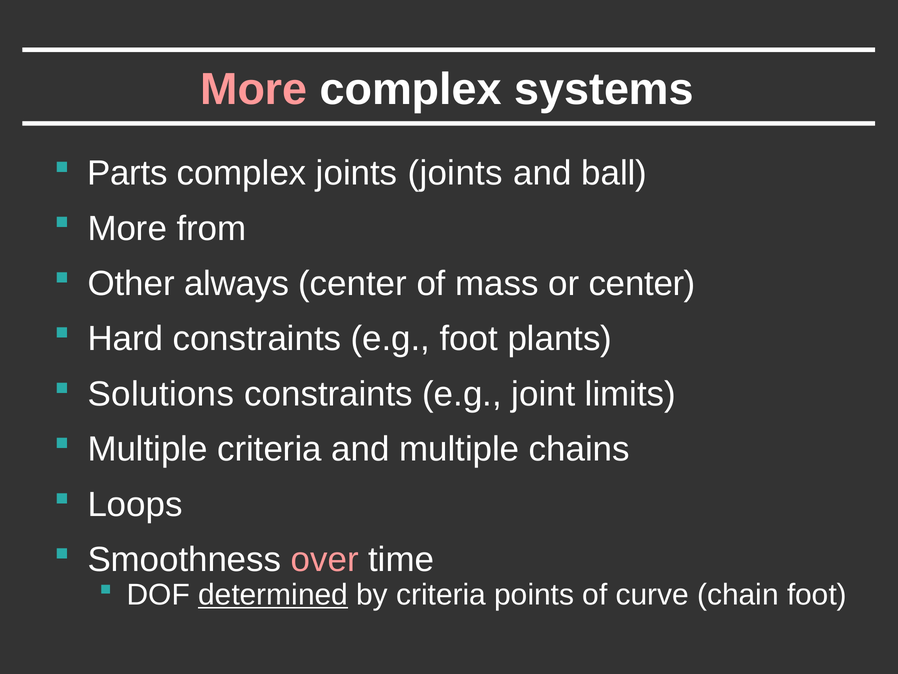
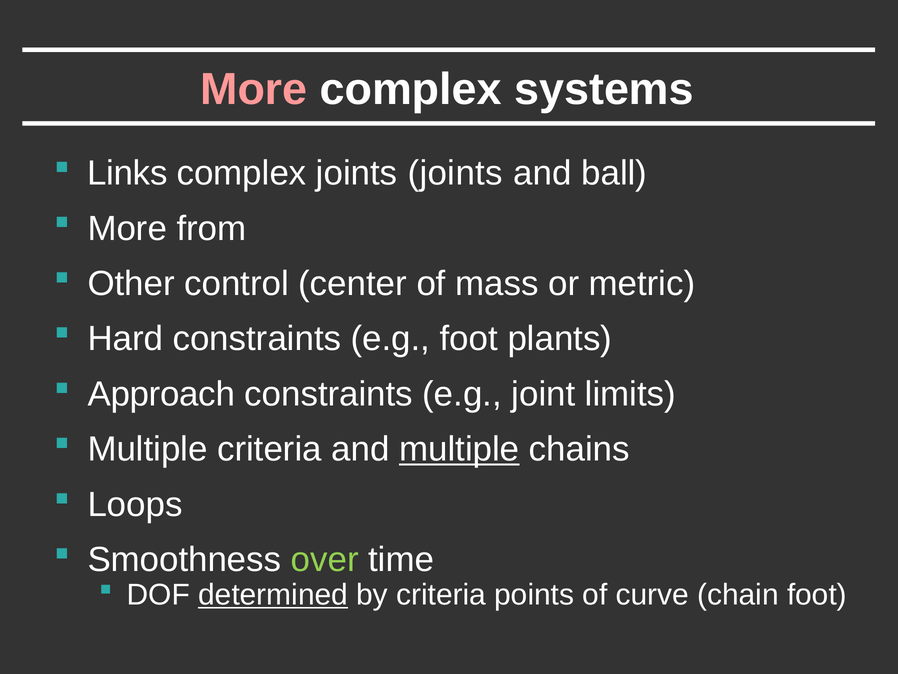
Parts: Parts -> Links
always: always -> control
or center: center -> metric
Solutions: Solutions -> Approach
multiple at (459, 449) underline: none -> present
over colour: pink -> light green
